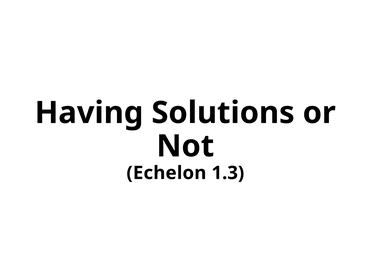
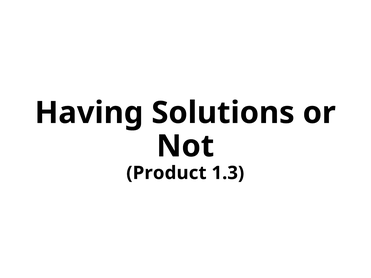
Echelon: Echelon -> Product
